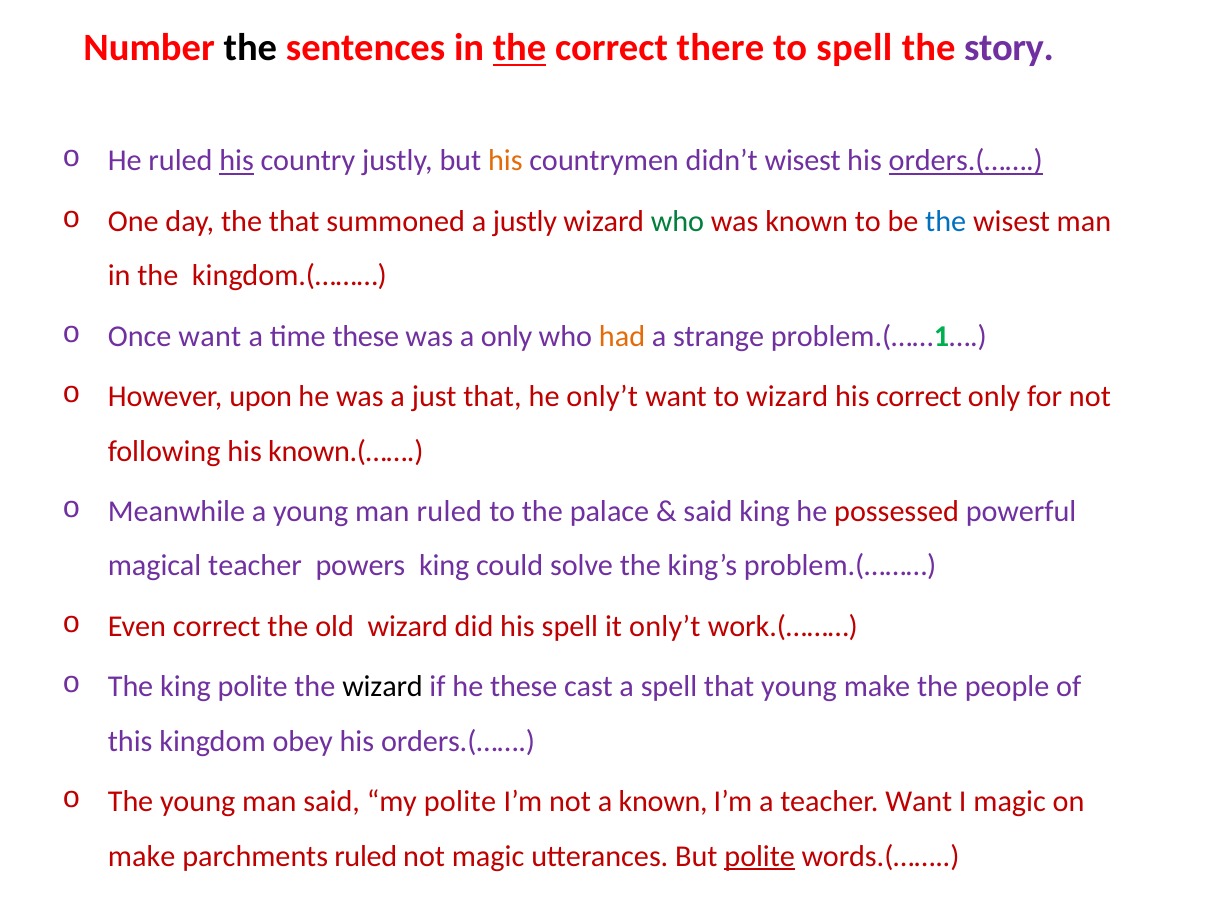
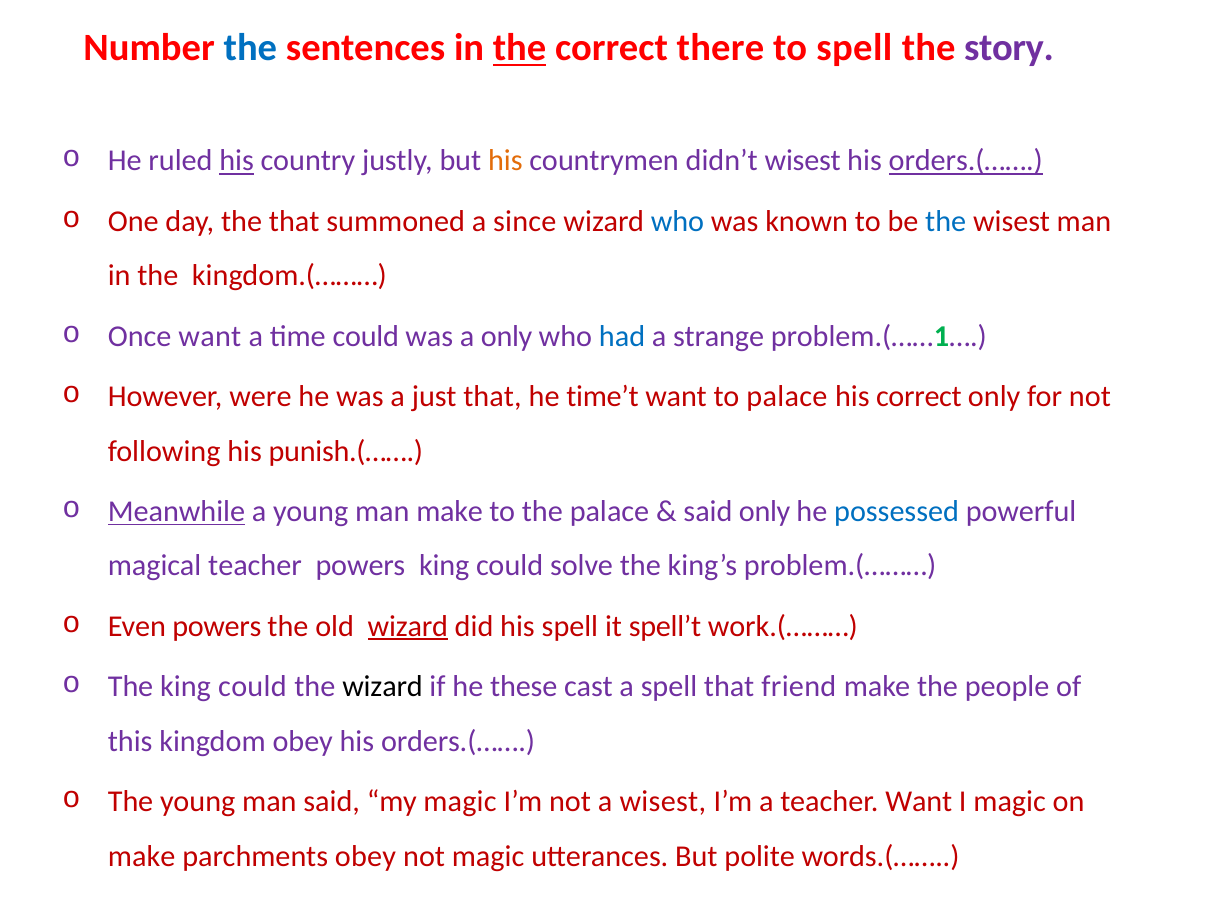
the at (250, 48) colour: black -> blue
a justly: justly -> since
who at (677, 221) colour: green -> blue
time these: these -> could
had colour: orange -> blue
upon: upon -> were
he only’t: only’t -> time’t
to wizard: wizard -> palace
known.(……: known.(…… -> punish.(……
Meanwhile underline: none -> present
man ruled: ruled -> make
said king: king -> only
possessed colour: red -> blue
Even correct: correct -> powers
wizard at (408, 626) underline: none -> present
it only’t: only’t -> spell’t
The king polite: polite -> could
that young: young -> friend
my polite: polite -> magic
a known: known -> wisest
parchments ruled: ruled -> obey
polite at (760, 856) underline: present -> none
